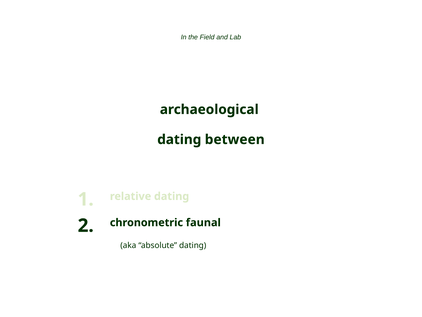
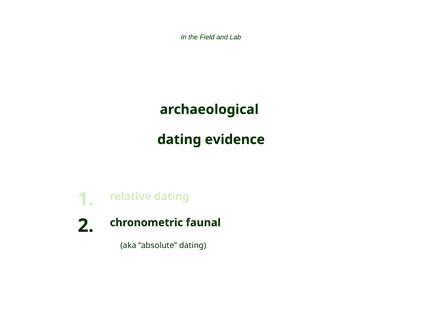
between: between -> evidence
